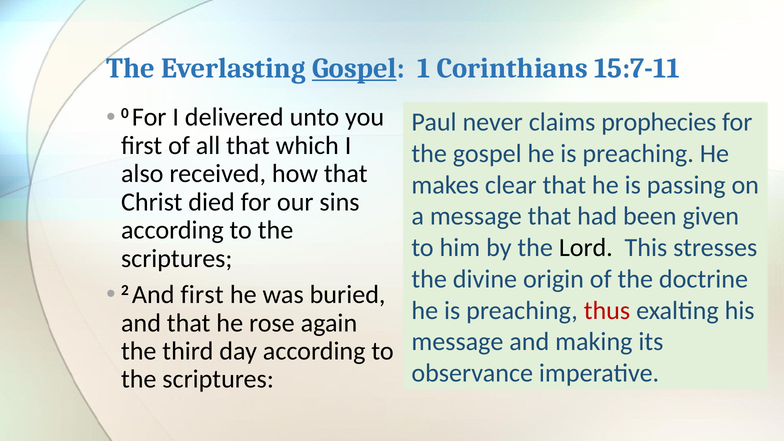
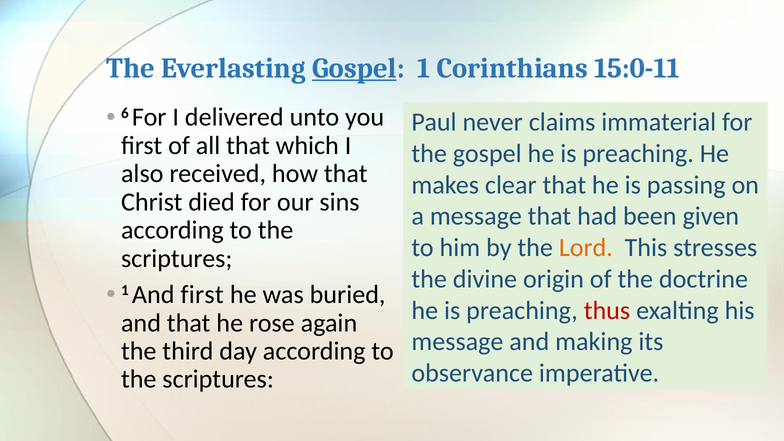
15:7-11: 15:7-11 -> 15:0-11
0: 0 -> 6
prophecies: prophecies -> immaterial
Lord colour: black -> orange
2 at (125, 290): 2 -> 1
